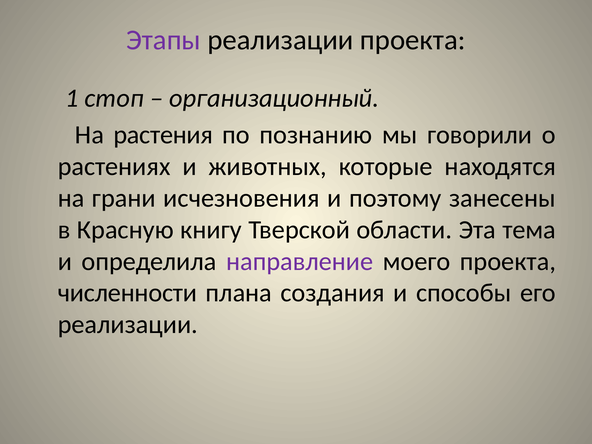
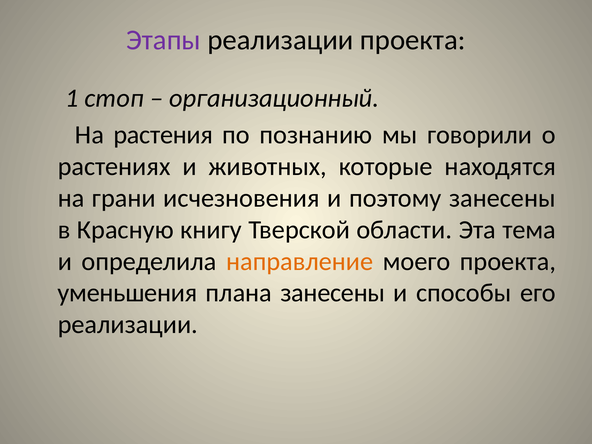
направление colour: purple -> orange
численности: численности -> уменьшения
плана создания: создания -> занесены
